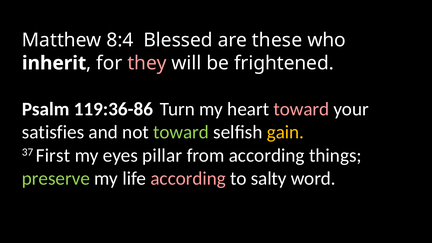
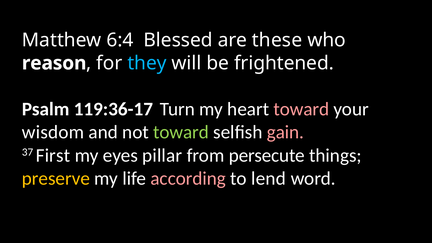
8:4: 8:4 -> 6:4
inherit: inherit -> reason
they colour: pink -> light blue
119:36-86: 119:36-86 -> 119:36-17
satisfies: satisfies -> wisdom
gain colour: yellow -> pink
from according: according -> persecute
preserve colour: light green -> yellow
salty: salty -> lend
